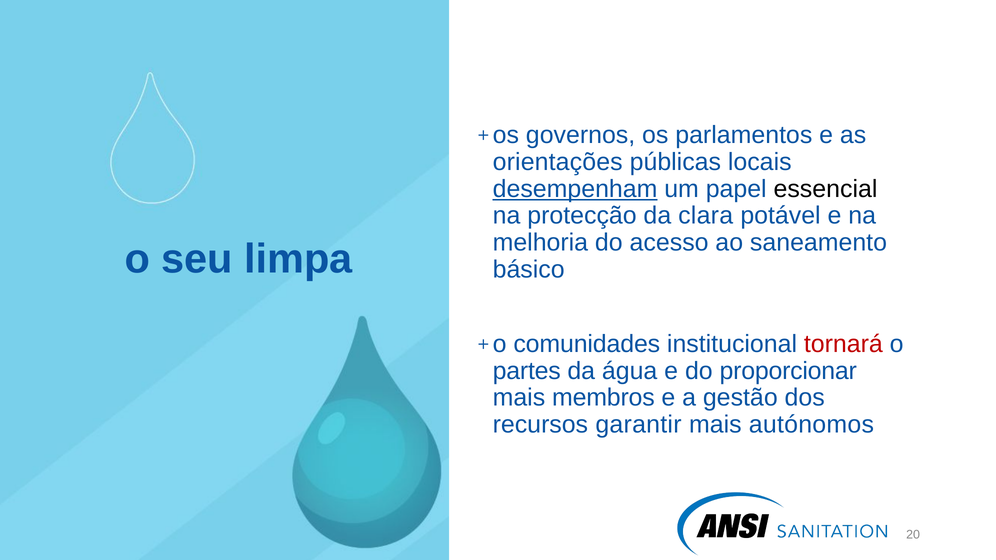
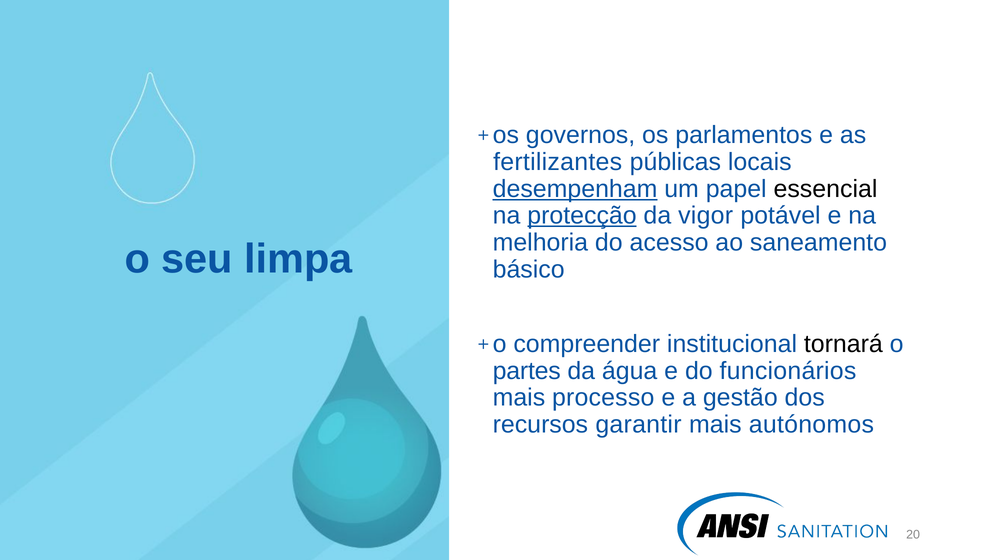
orientações: orientações -> fertilizantes
protecção underline: none -> present
clara: clara -> vigor
comunidades: comunidades -> compreender
tornará colour: red -> black
proporcionar: proporcionar -> funcionários
membros: membros -> processo
